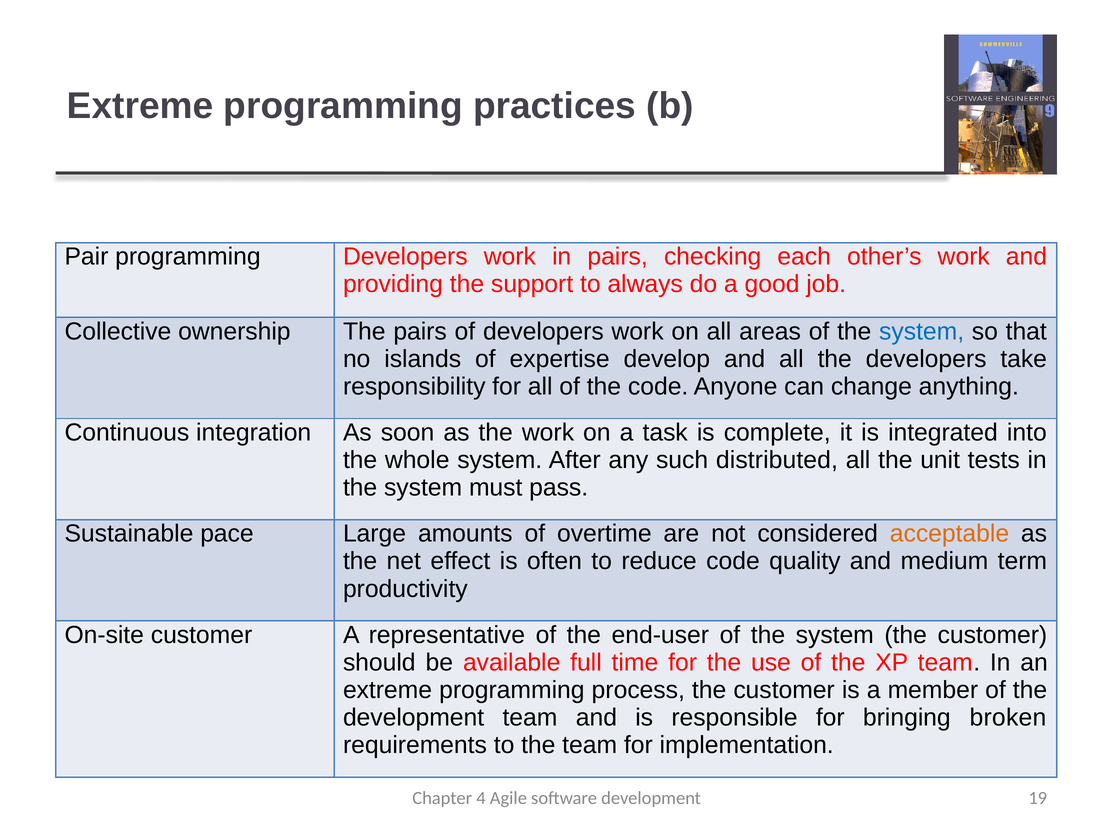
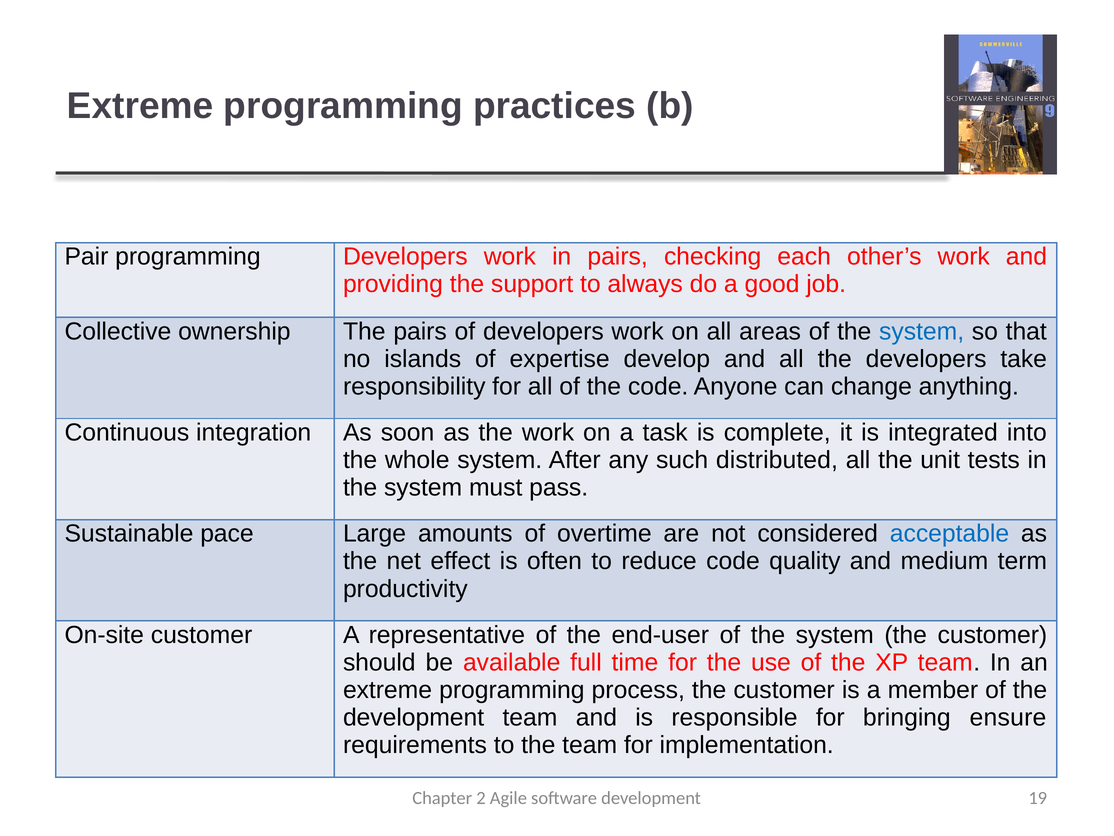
acceptable colour: orange -> blue
broken: broken -> ensure
4: 4 -> 2
